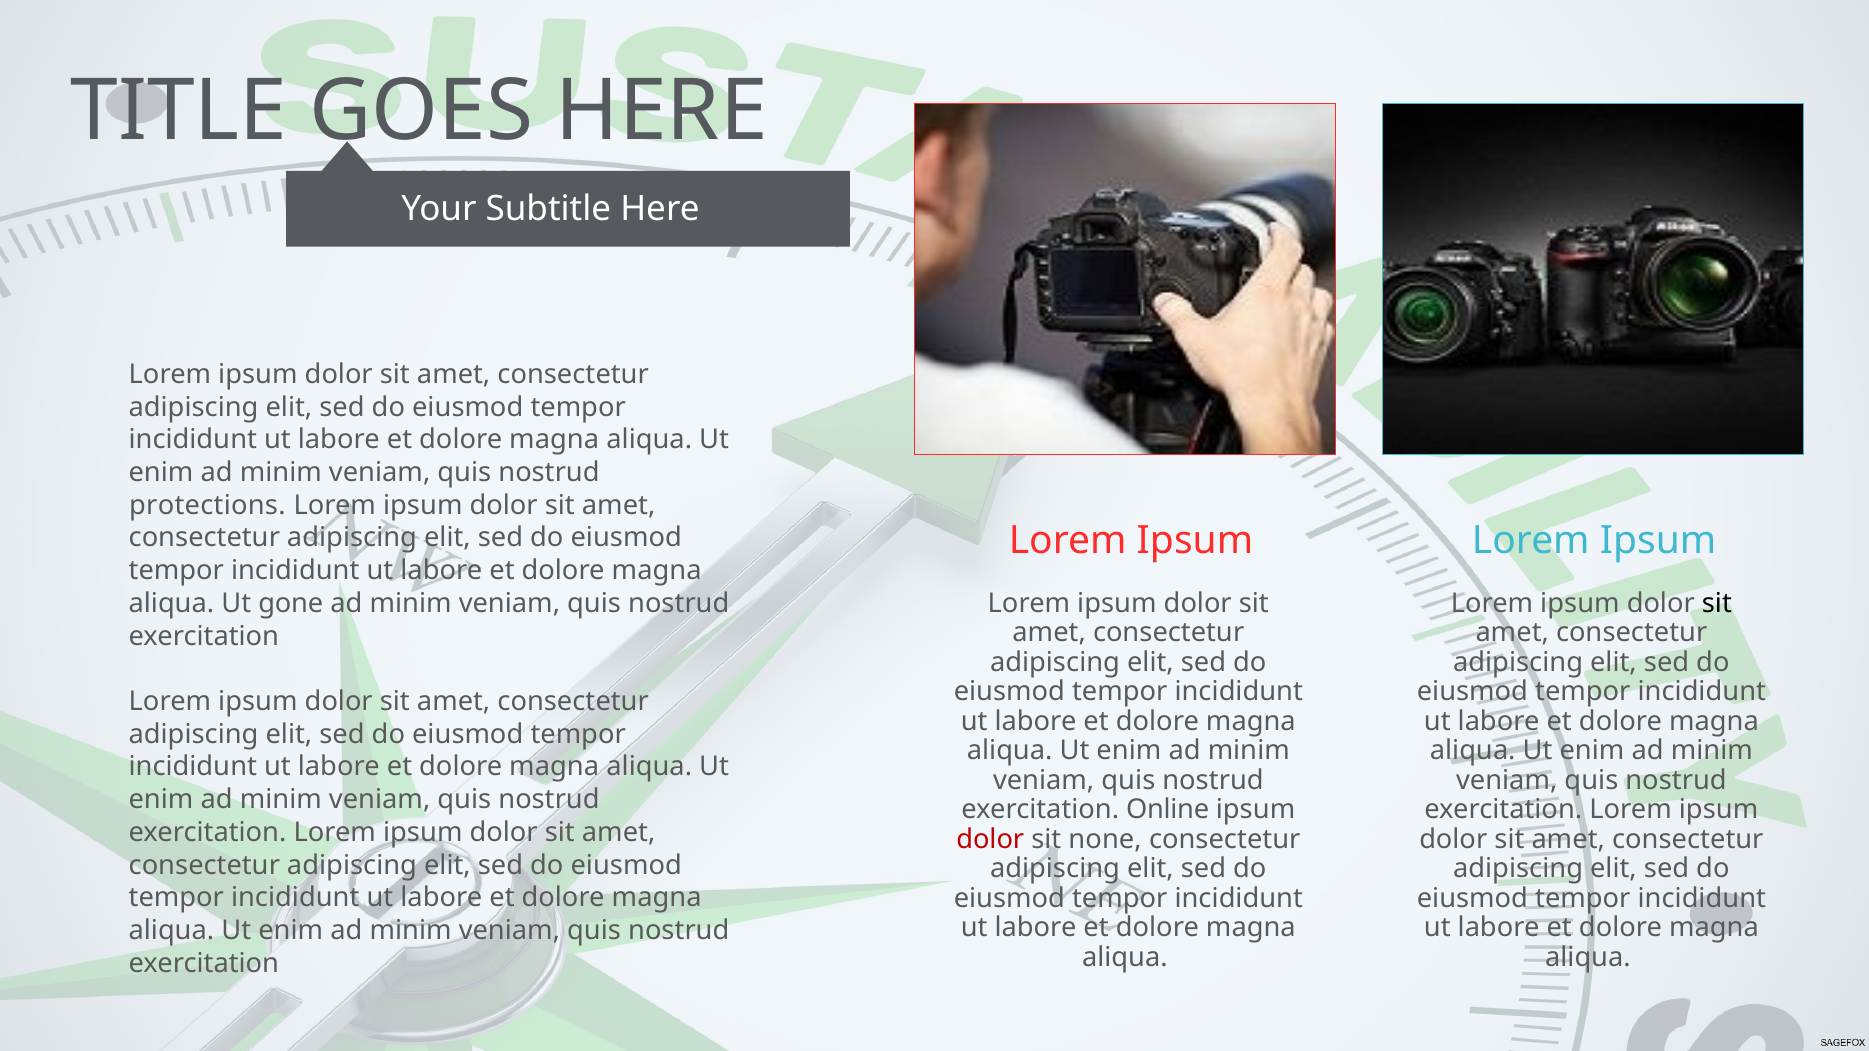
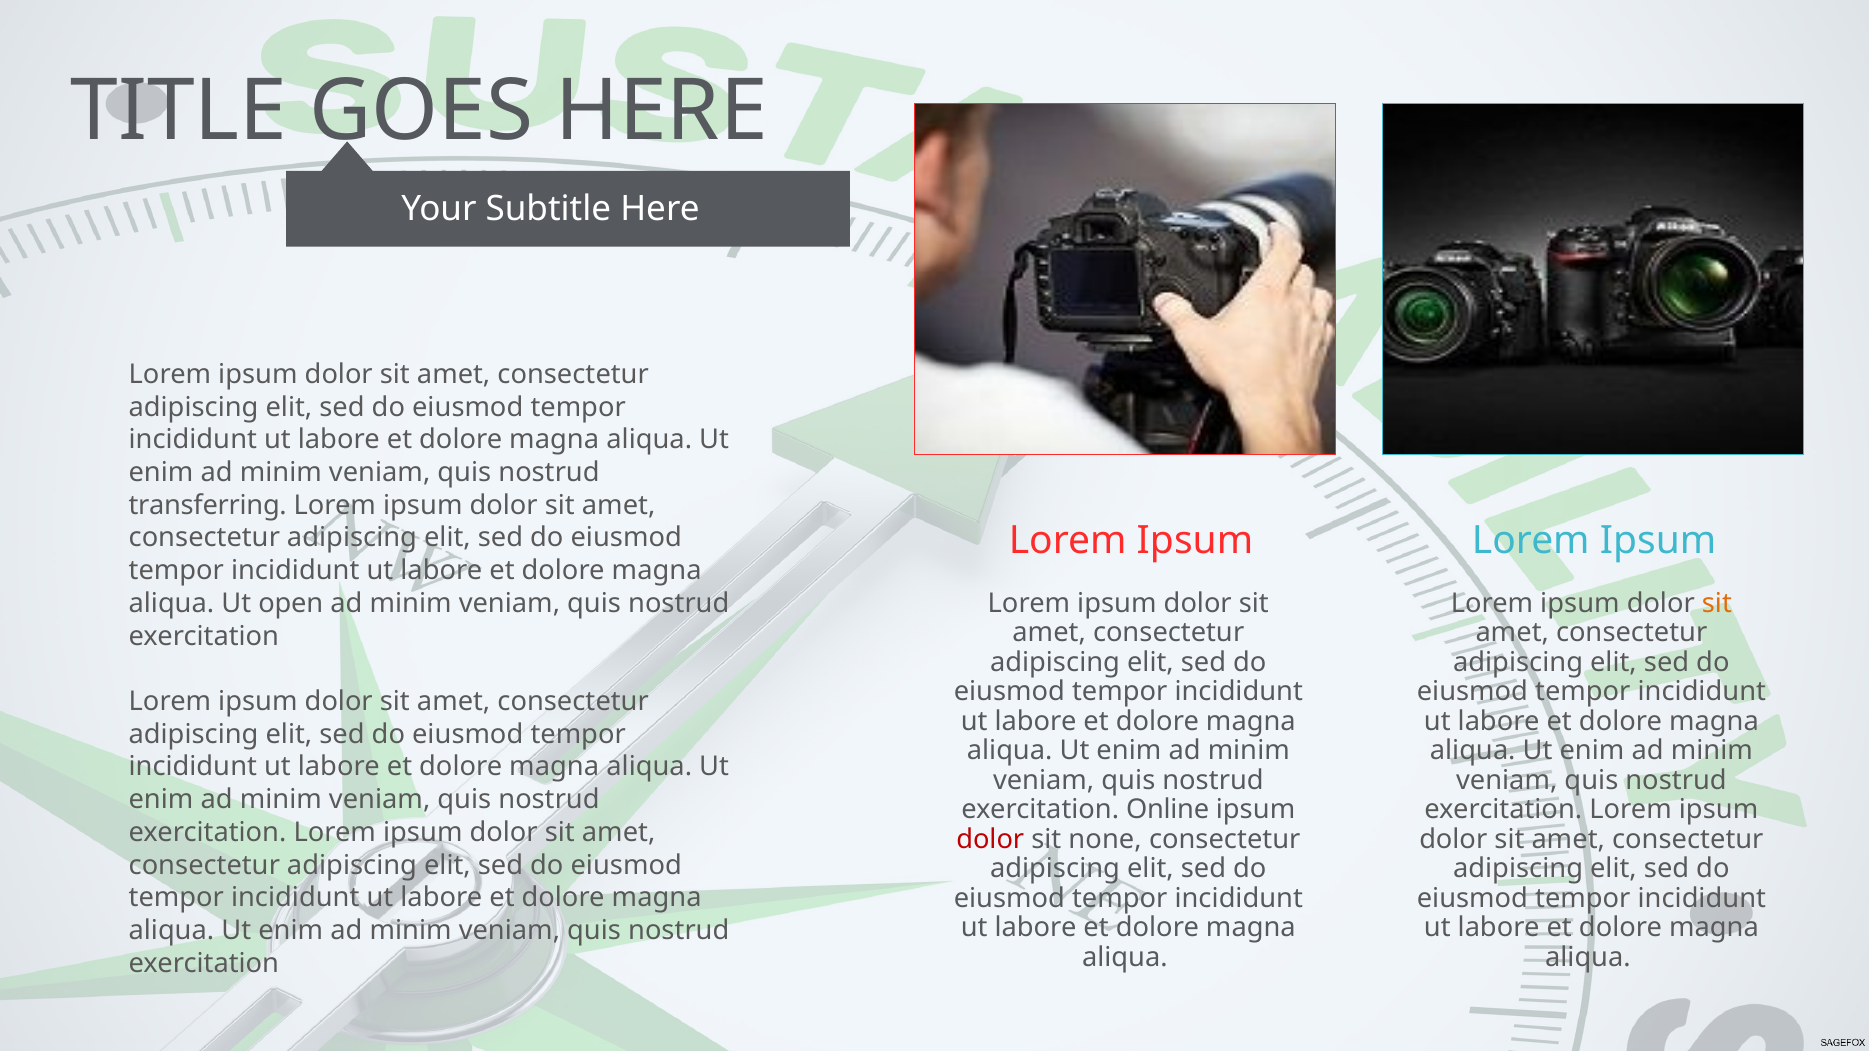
protections: protections -> transferring
gone: gone -> open
sit at (1717, 604) colour: black -> orange
